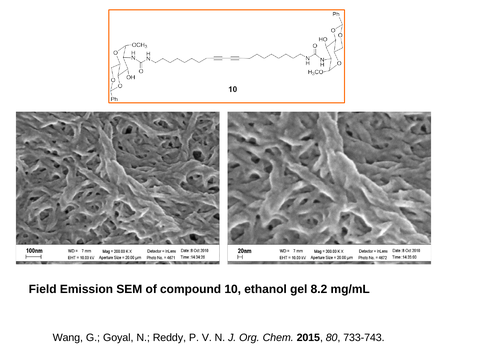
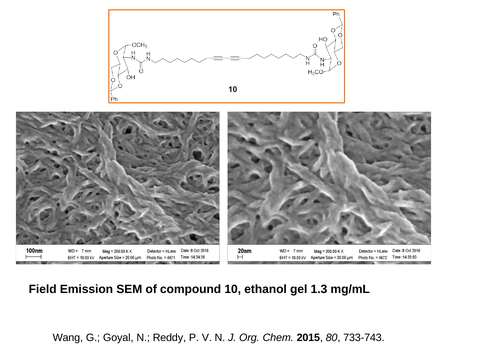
8.2: 8.2 -> 1.3
